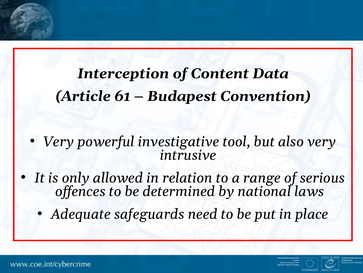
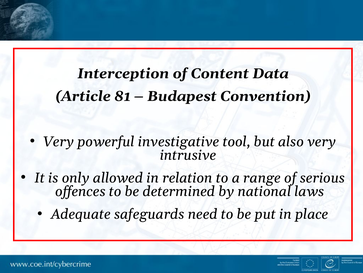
61: 61 -> 81
